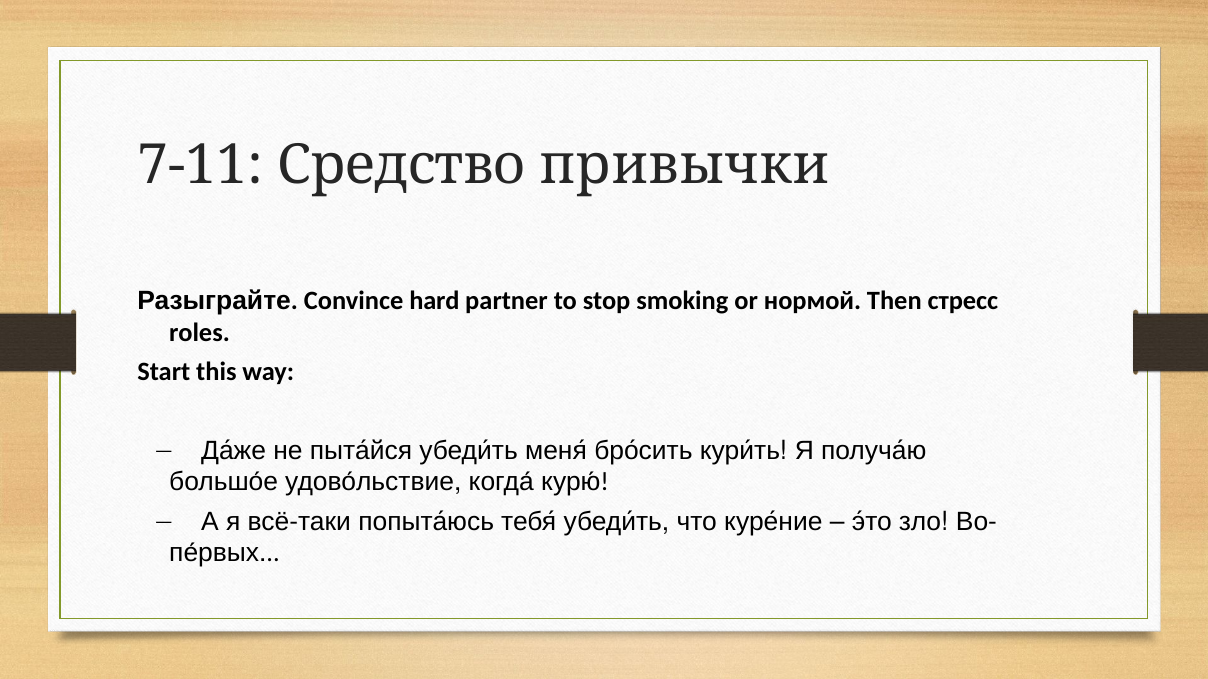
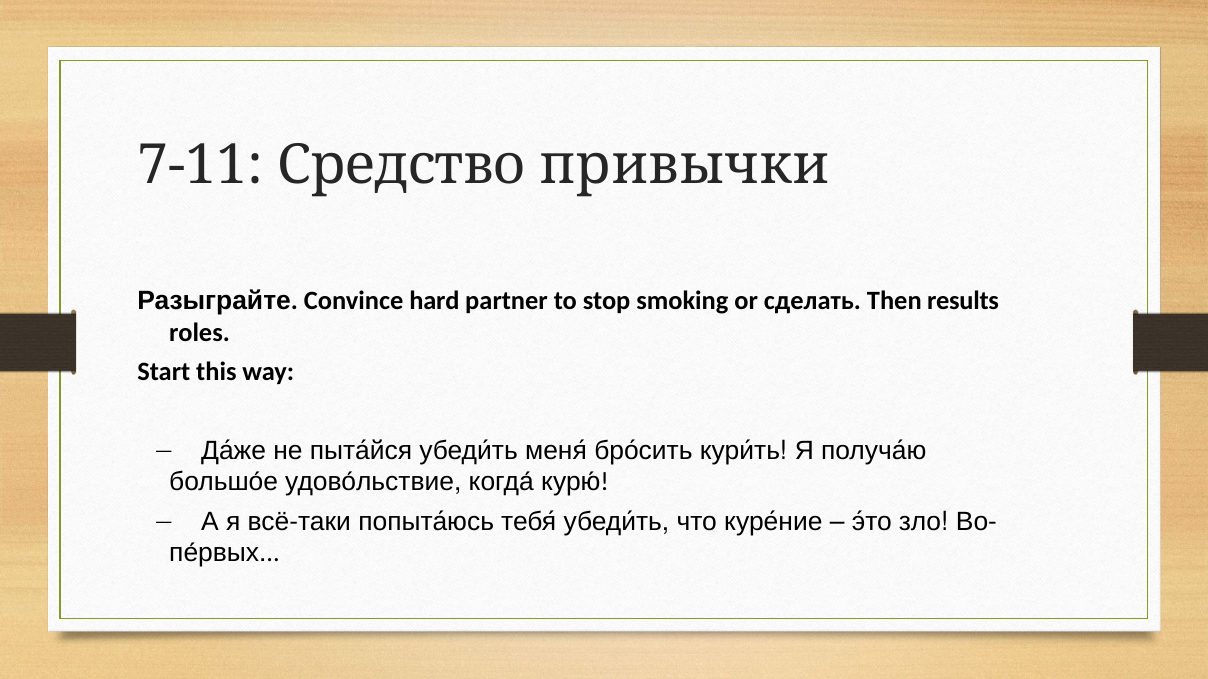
нормой: нормой -> сделать
стресс: стресс -> results
